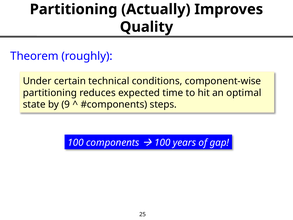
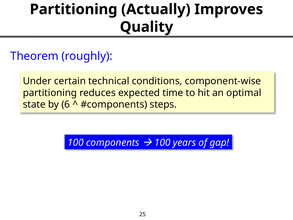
9: 9 -> 6
